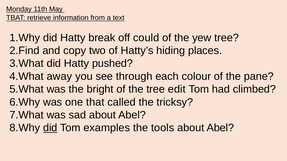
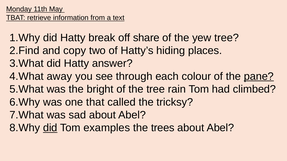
could: could -> share
pushed: pushed -> answer
pane underline: none -> present
edit: edit -> rain
tools: tools -> trees
